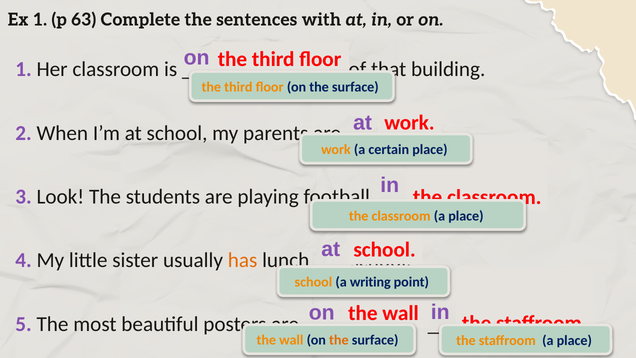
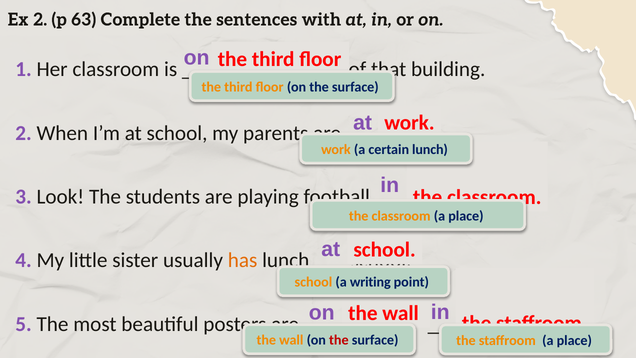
Ex 1: 1 -> 2
certain place: place -> lunch
the at (339, 340) colour: orange -> red
